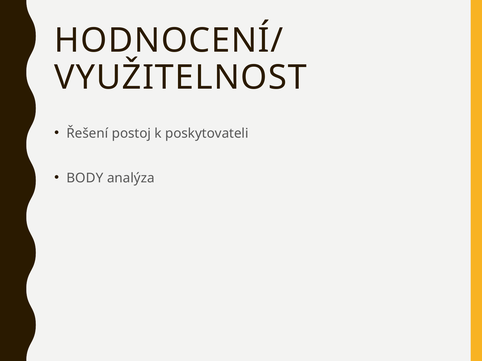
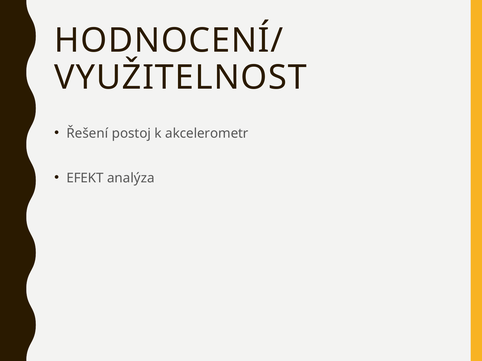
poskytovateli: poskytovateli -> akcelerometr
BODY: BODY -> EFEKT
